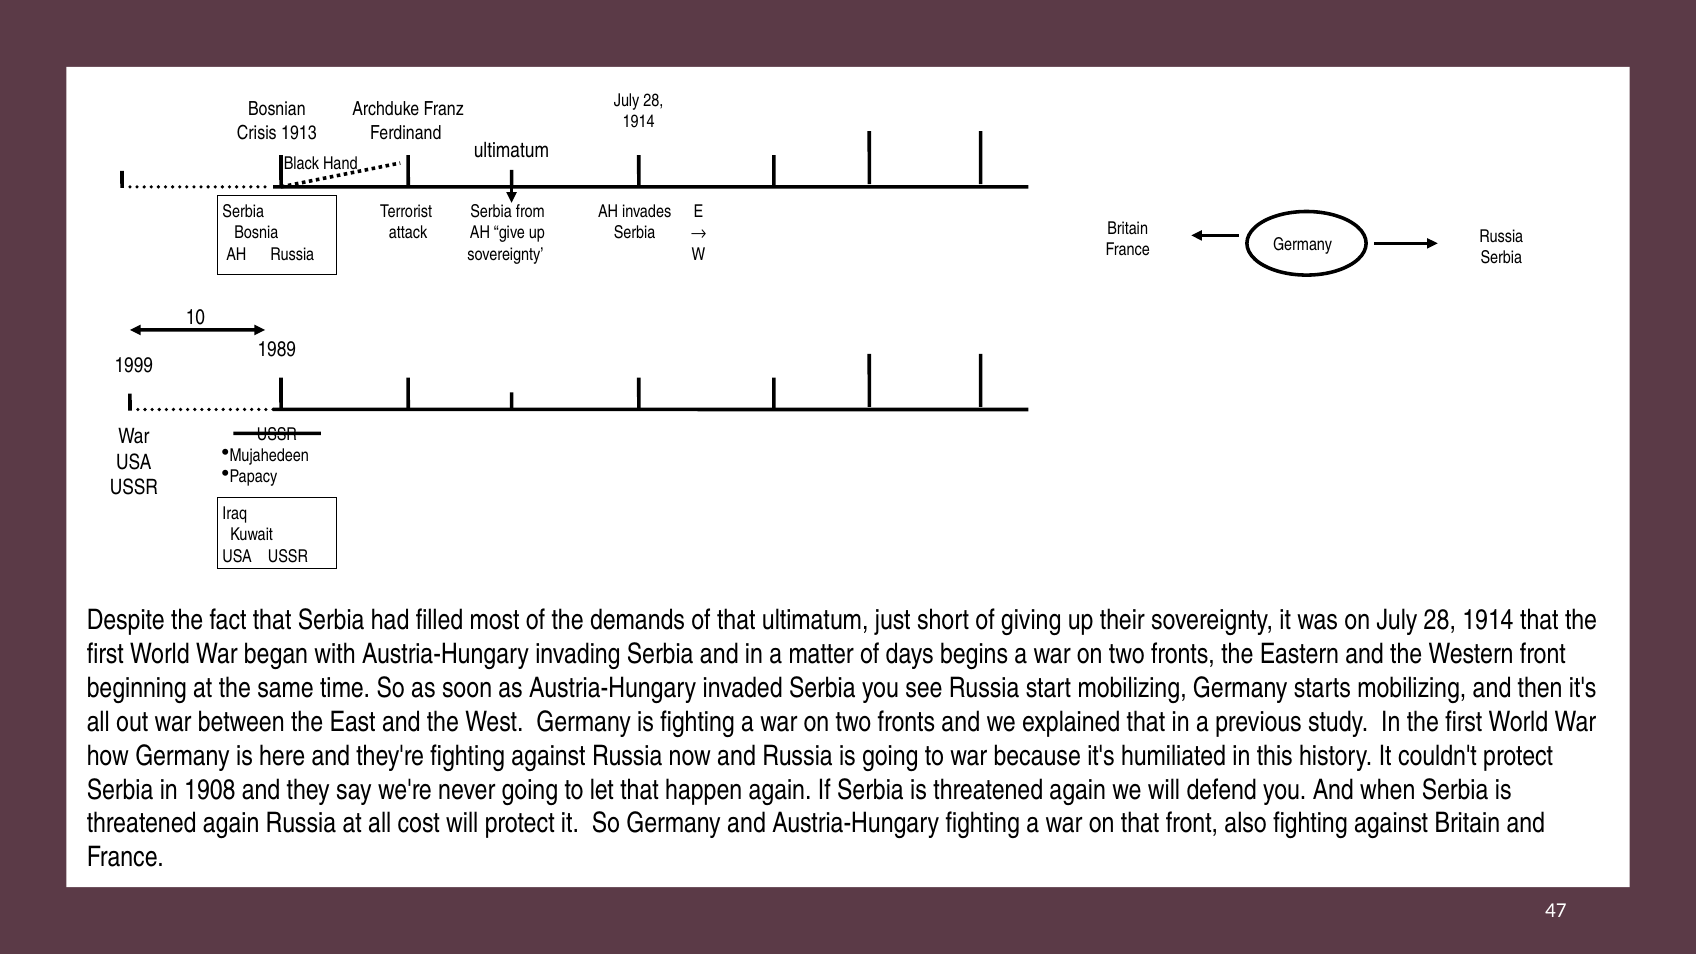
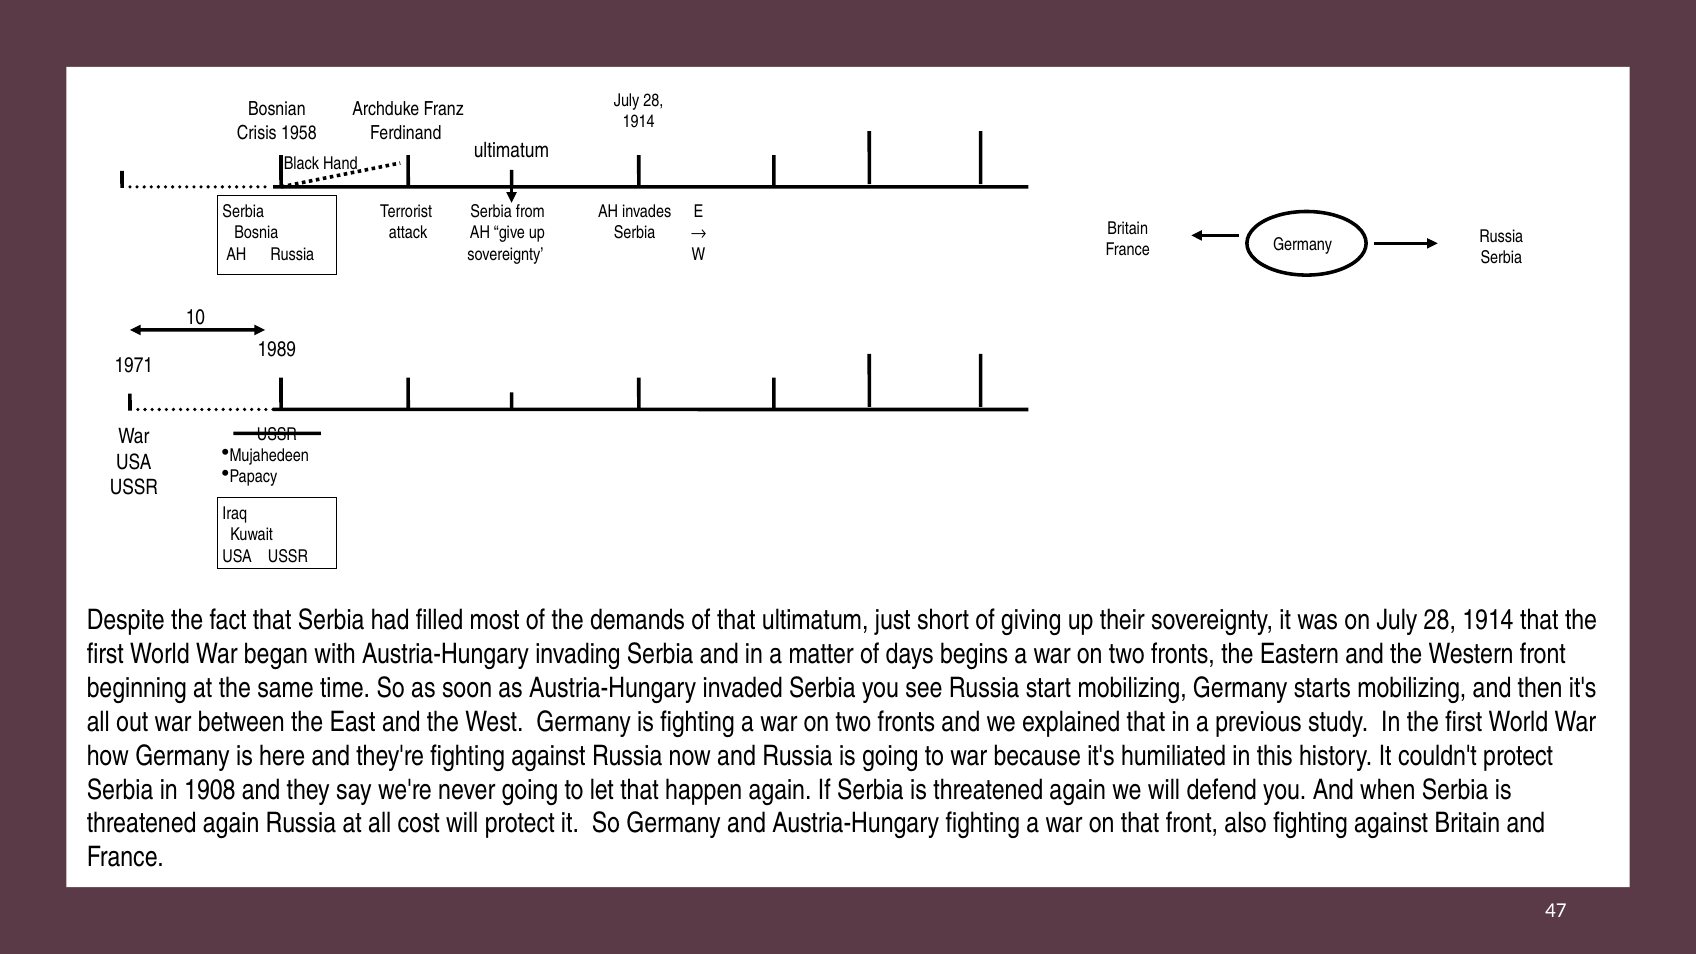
1913: 1913 -> 1958
1999: 1999 -> 1971
